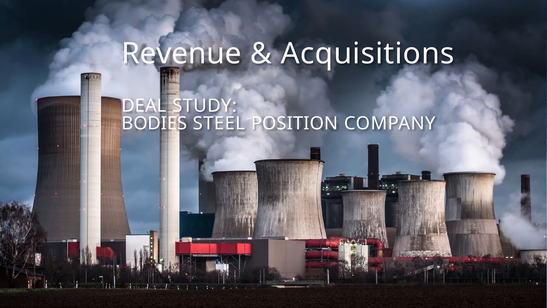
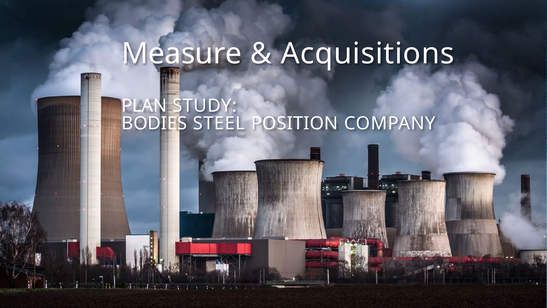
Revenue: Revenue -> Measure
DEAL: DEAL -> PLAN
